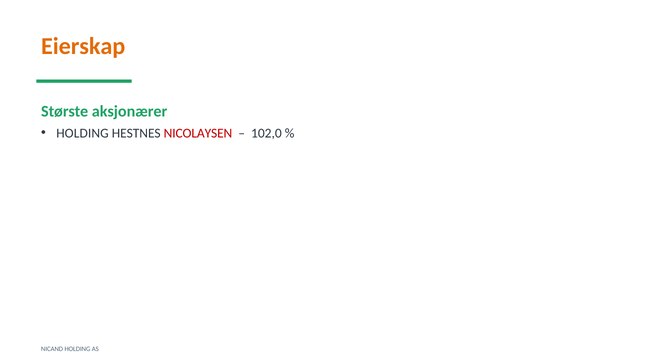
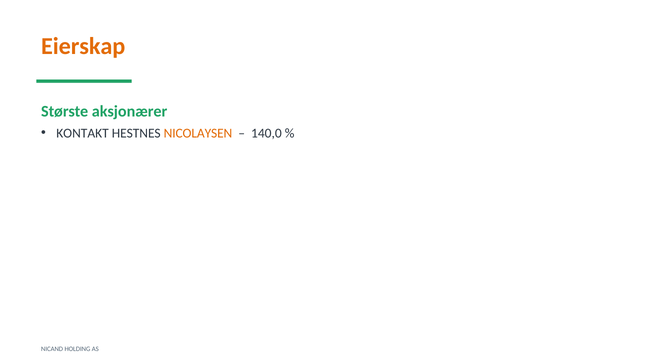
HOLDING at (82, 133): HOLDING -> KONTAKT
NICOLAYSEN colour: red -> orange
102,0: 102,0 -> 140,0
